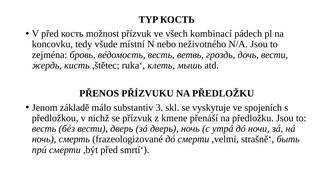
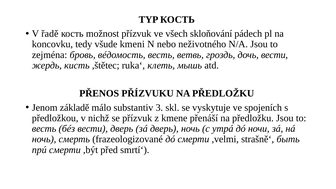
V před: před -> řadě
kombinací: kombinací -> skloňování
místní: místní -> kmeni
